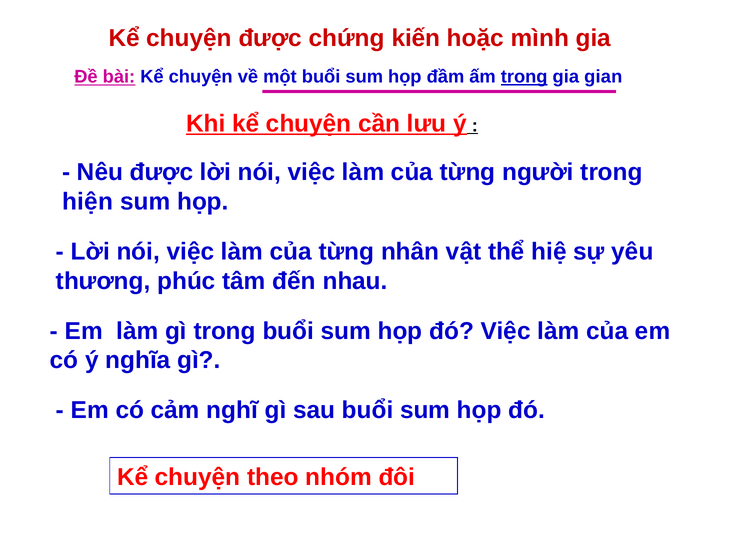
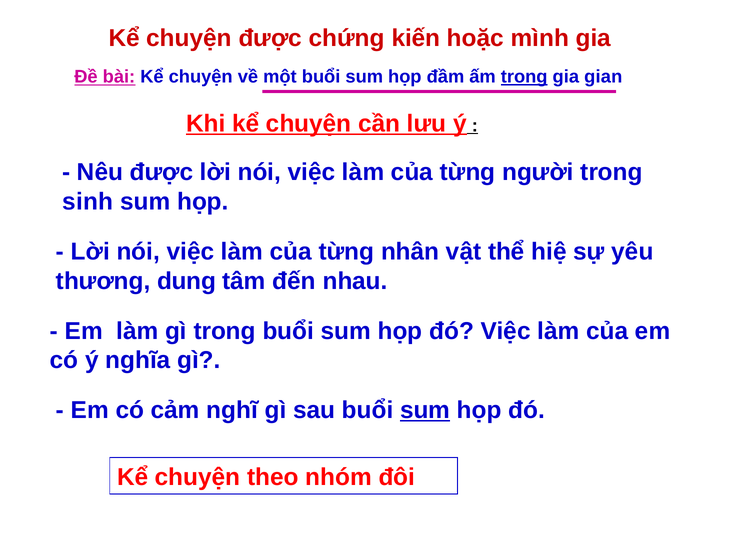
hiện: hiện -> sinh
phúc: phúc -> dung
sum at (425, 410) underline: none -> present
